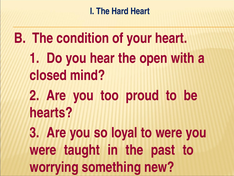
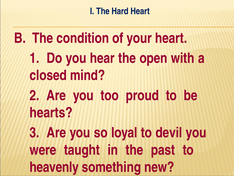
to were: were -> devil
worrying: worrying -> heavenly
